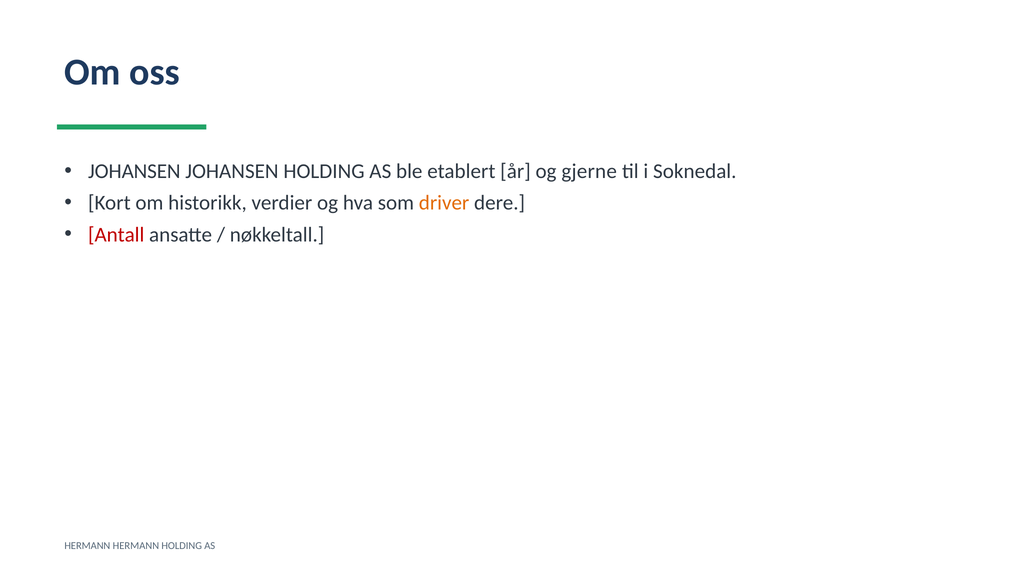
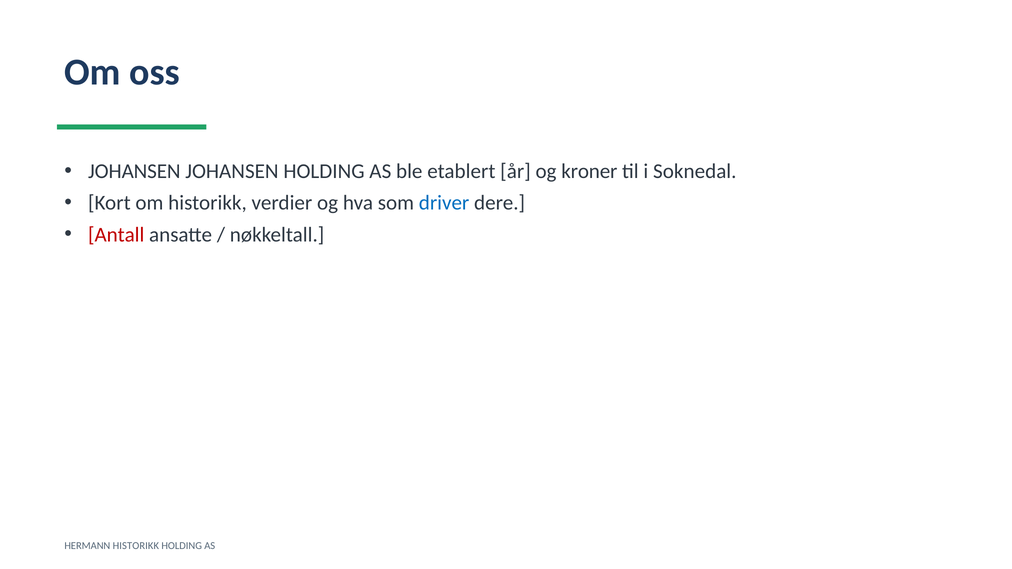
gjerne: gjerne -> kroner
driver colour: orange -> blue
HERMANN HERMANN: HERMANN -> HISTORIKK
